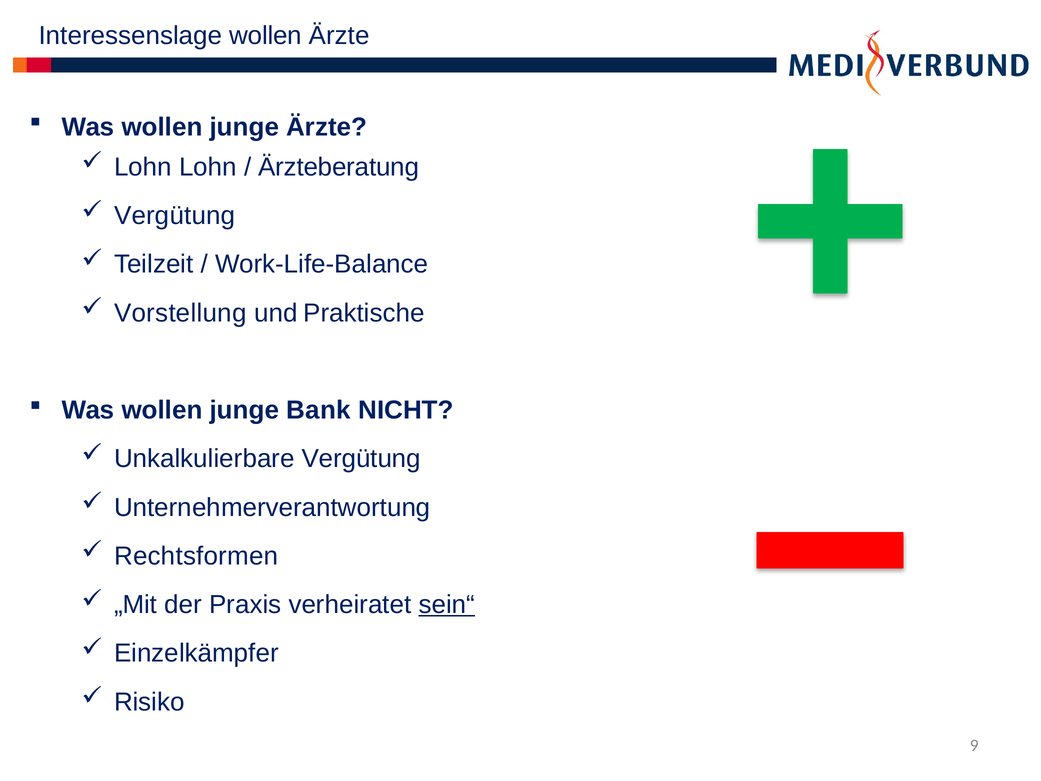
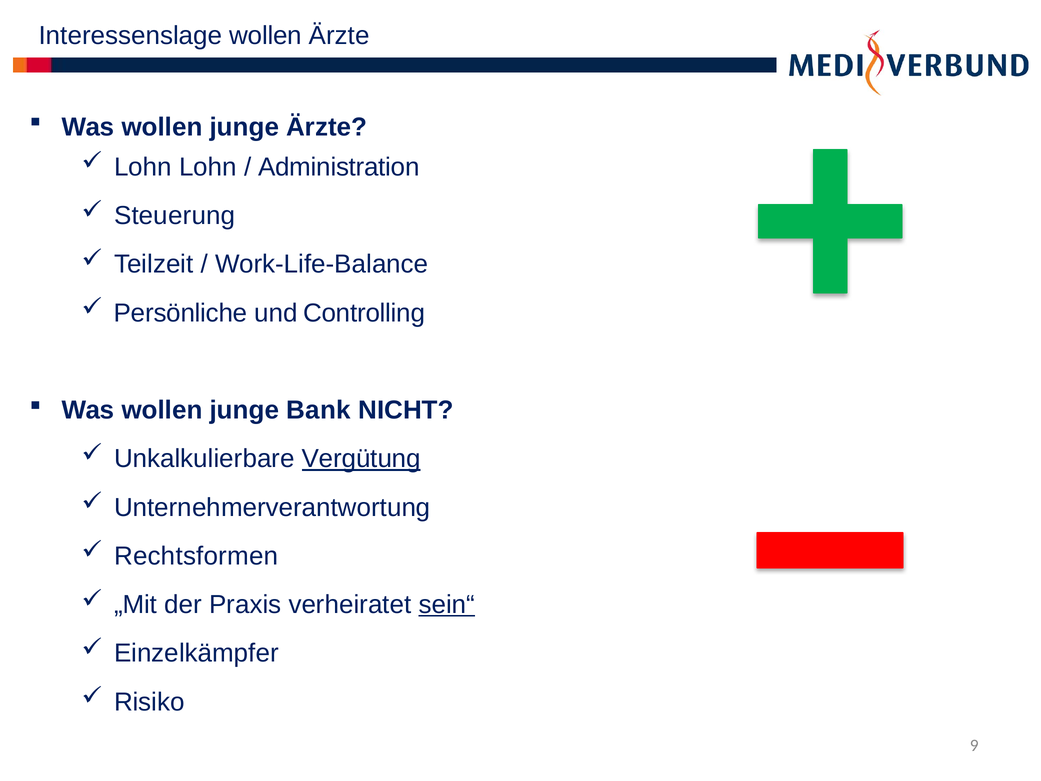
Ärzteberatung: Ärzteberatung -> Administration
Vergütung at (175, 216): Vergütung -> Steuerung
Vorstellung: Vorstellung -> Persönliche
Praktische: Praktische -> Controlling
Vergütung at (361, 459) underline: none -> present
